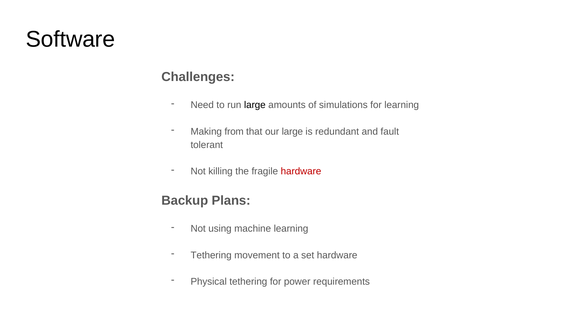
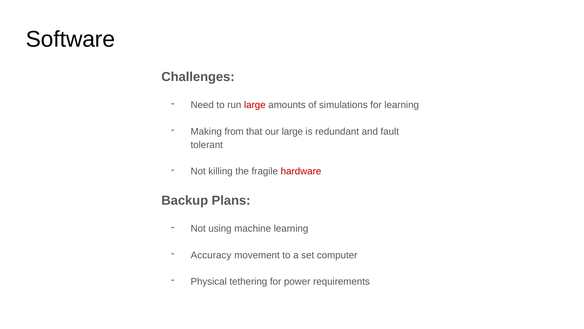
large at (255, 105) colour: black -> red
Tethering at (211, 255): Tethering -> Accuracy
set hardware: hardware -> computer
